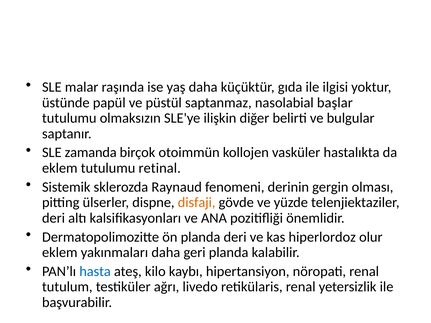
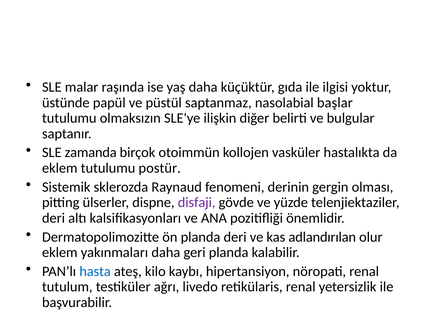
retinal: retinal -> postür
disfaji colour: orange -> purple
hiperlordoz: hiperlordoz -> adlandırılan
